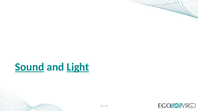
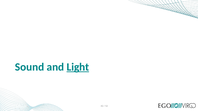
Sound underline: present -> none
